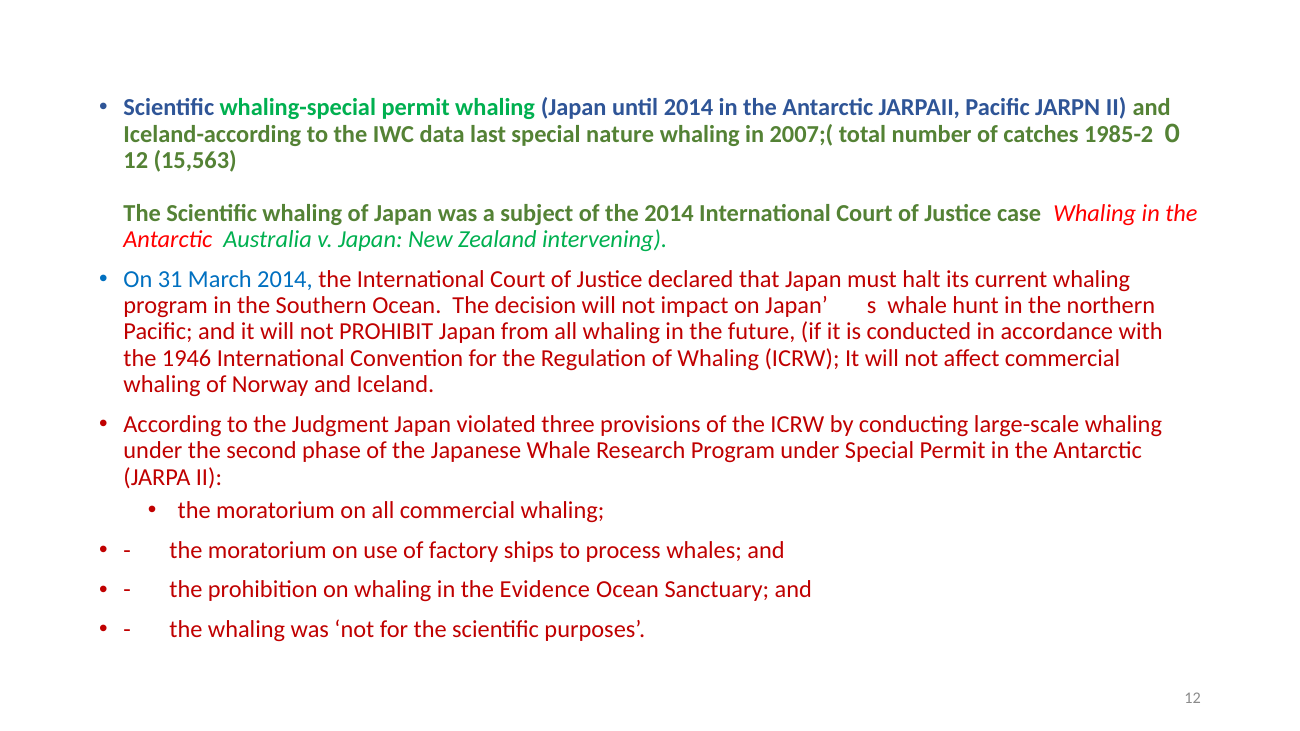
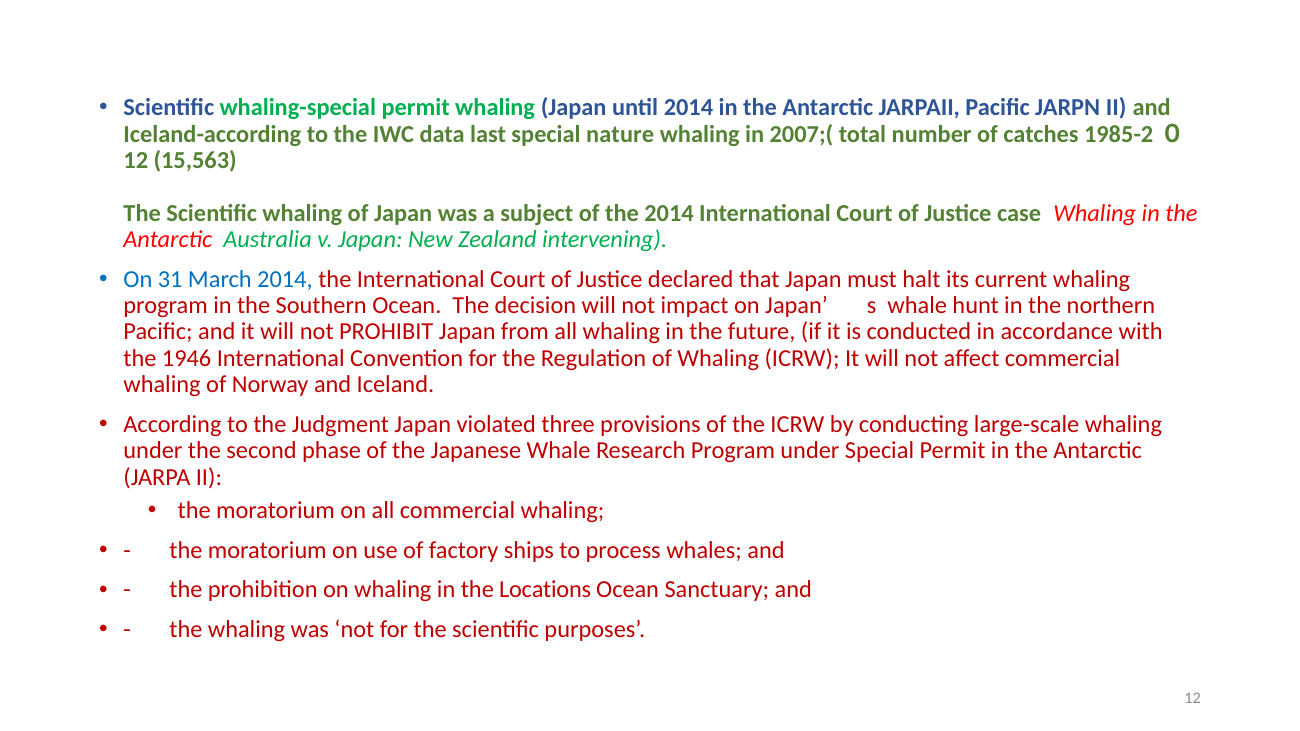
Evidence: Evidence -> Locations
